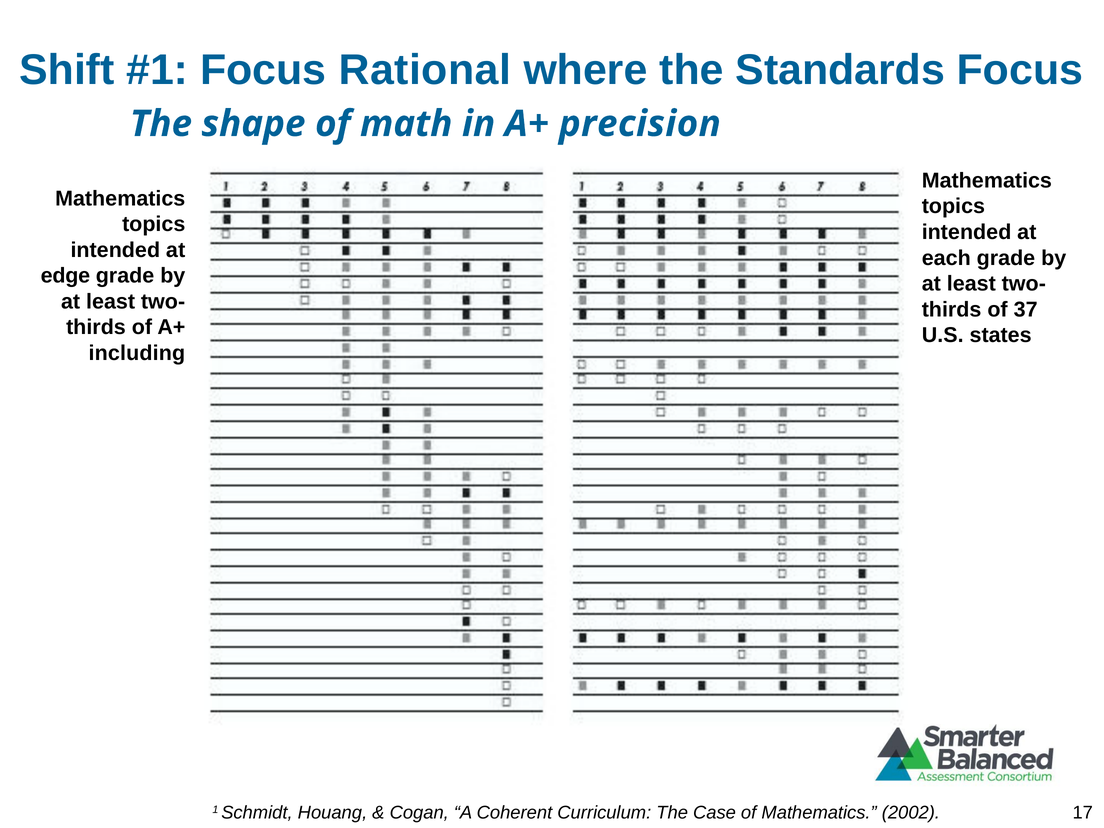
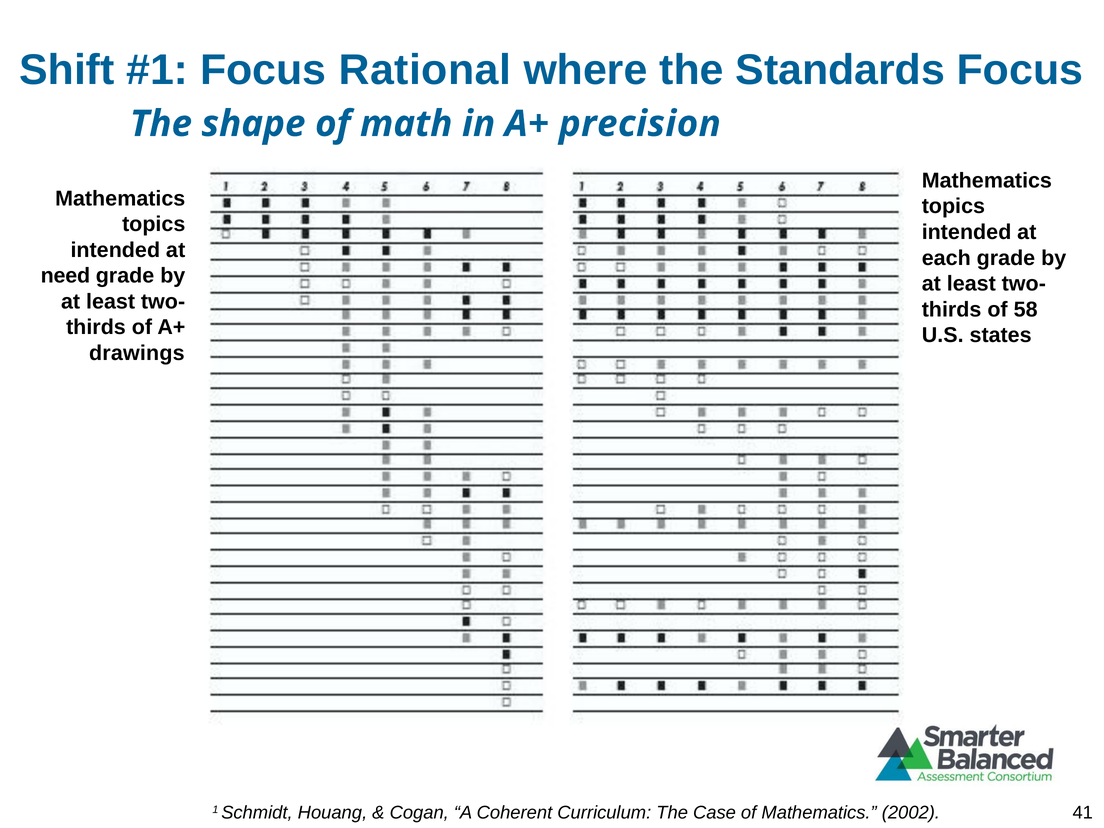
edge: edge -> need
37: 37 -> 58
including: including -> drawings
17: 17 -> 41
